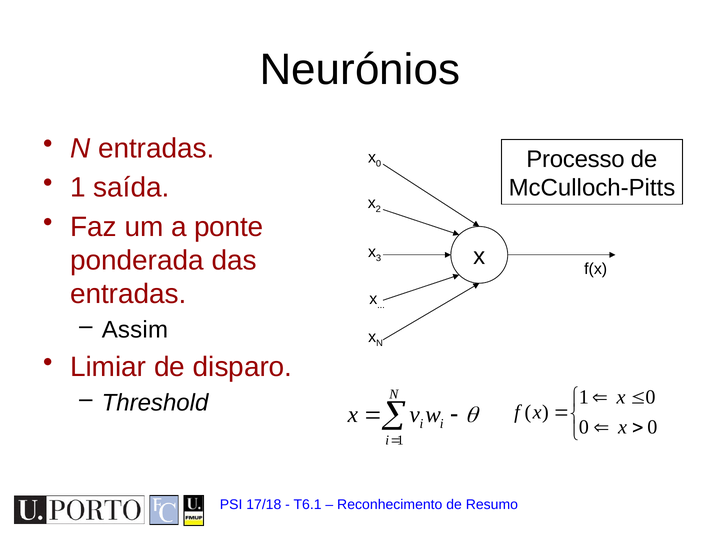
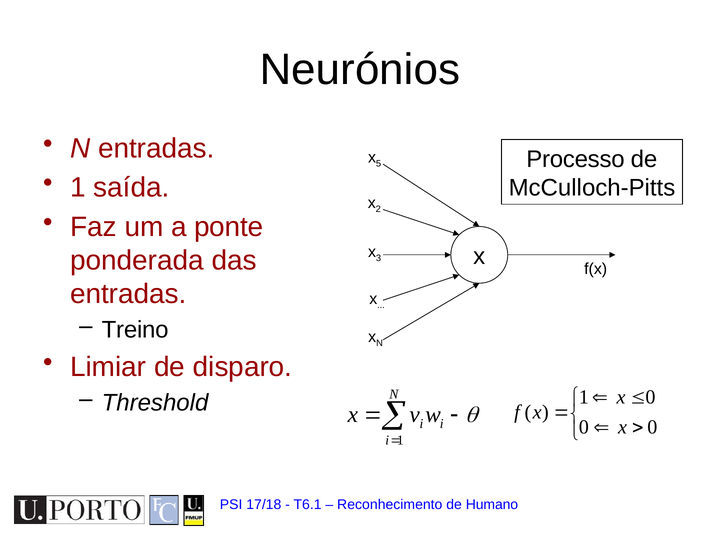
x 0: 0 -> 5
Assim: Assim -> Treino
Resumo: Resumo -> Humano
